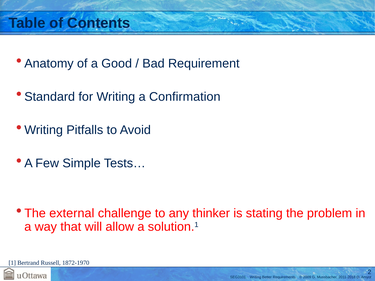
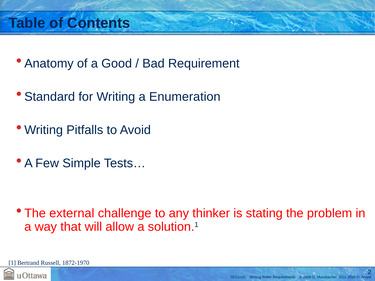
Confirmation: Confirmation -> Enumeration
